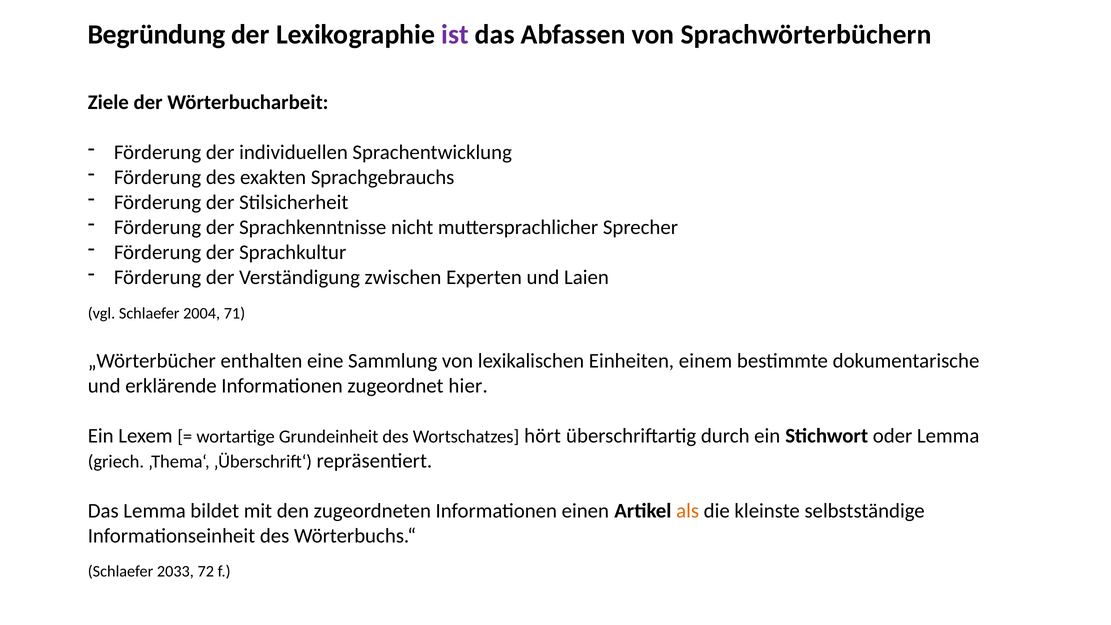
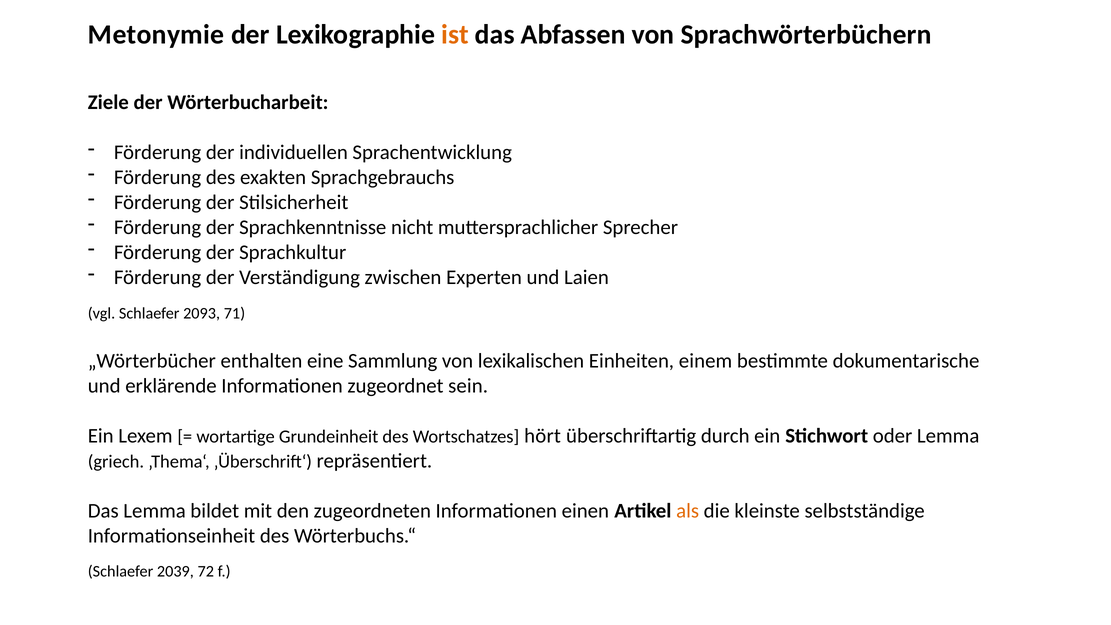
Begründung: Begründung -> Metonymie
ist colour: purple -> orange
2004: 2004 -> 2093
hier: hier -> sein
2033: 2033 -> 2039
